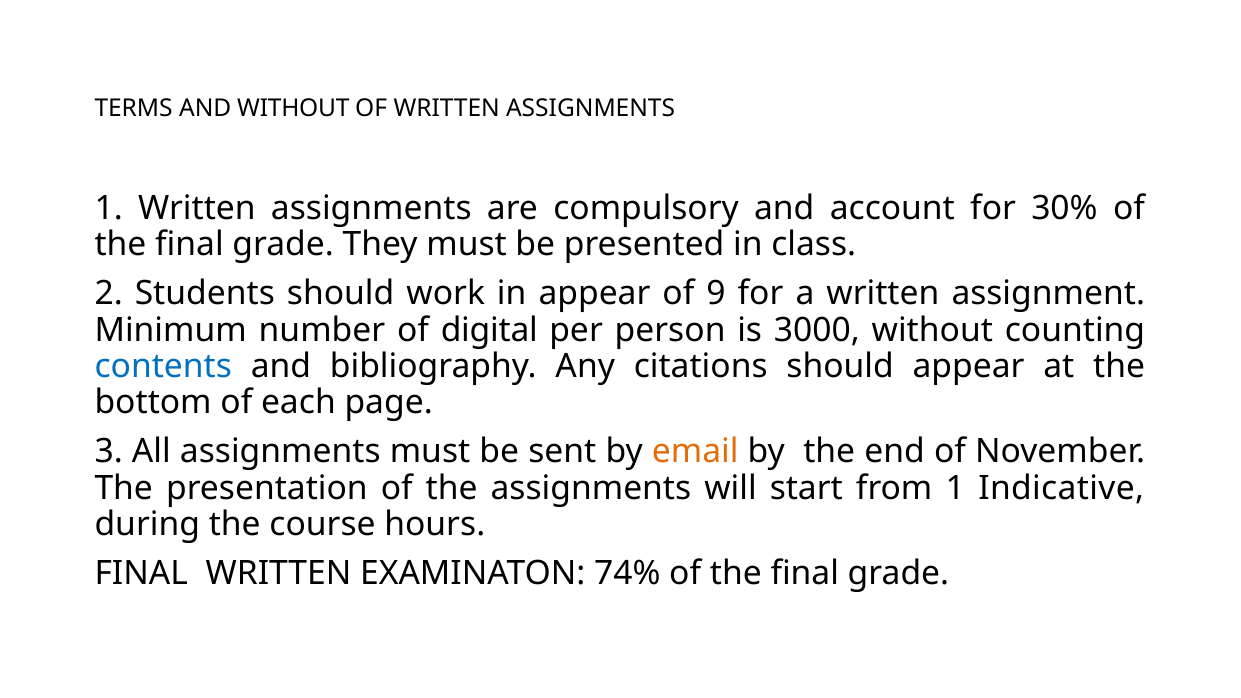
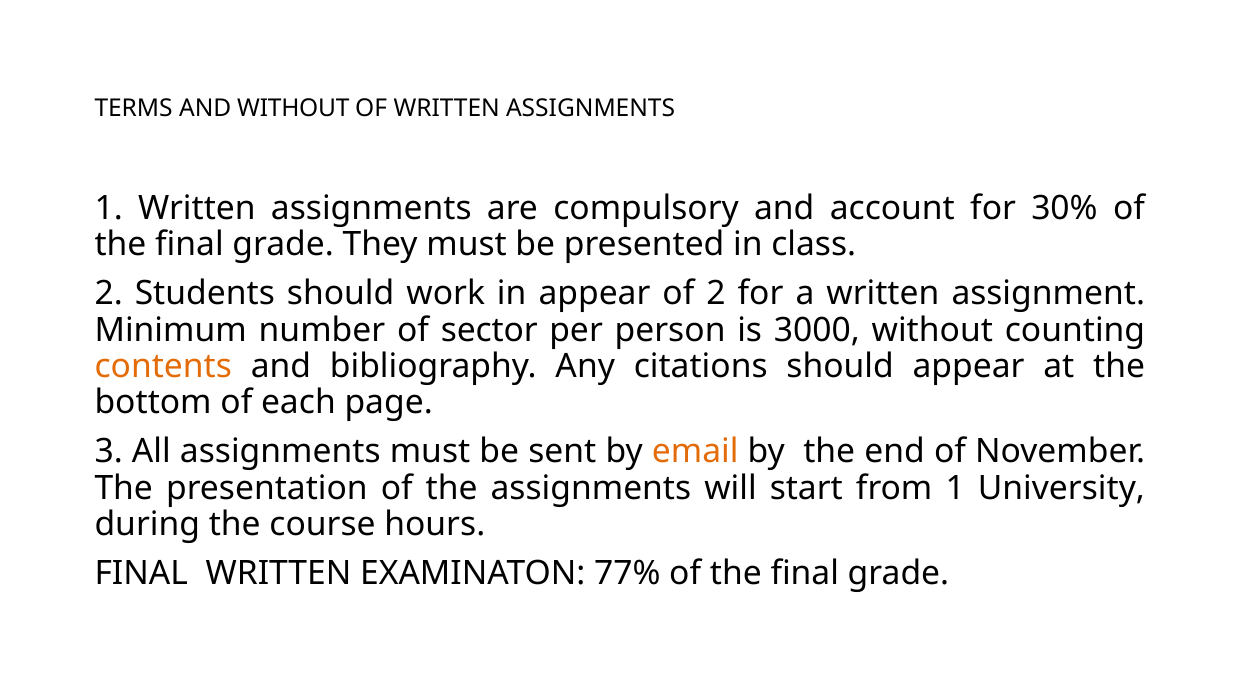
of 9: 9 -> 2
digital: digital -> sector
contents colour: blue -> orange
Indicative: Indicative -> University
74%: 74% -> 77%
